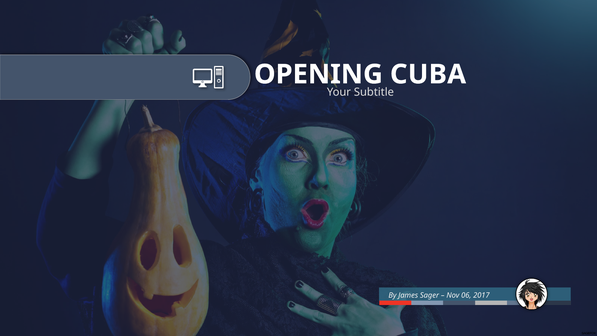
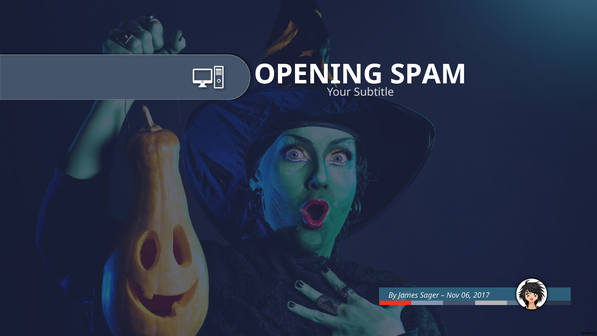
CUBA: CUBA -> SPAM
